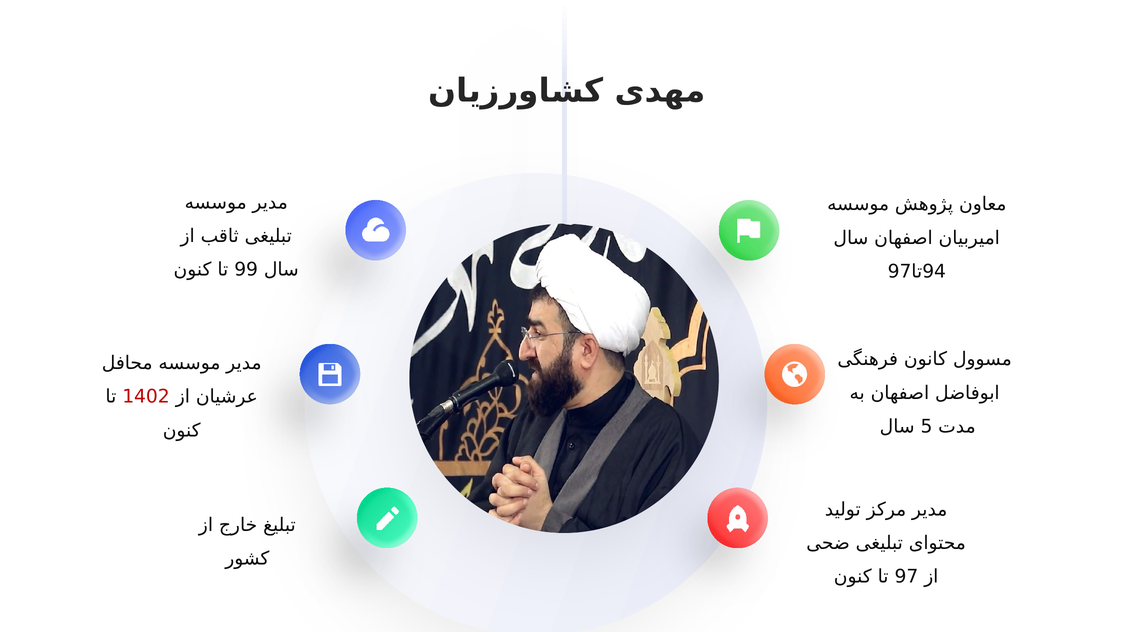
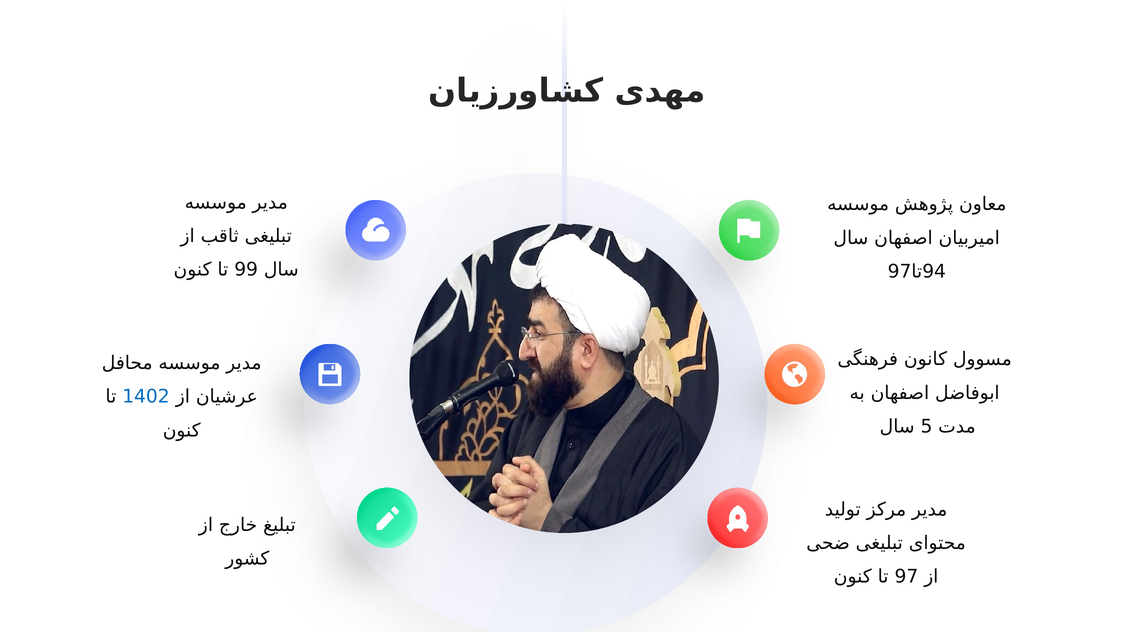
1402 colour: red -> blue
